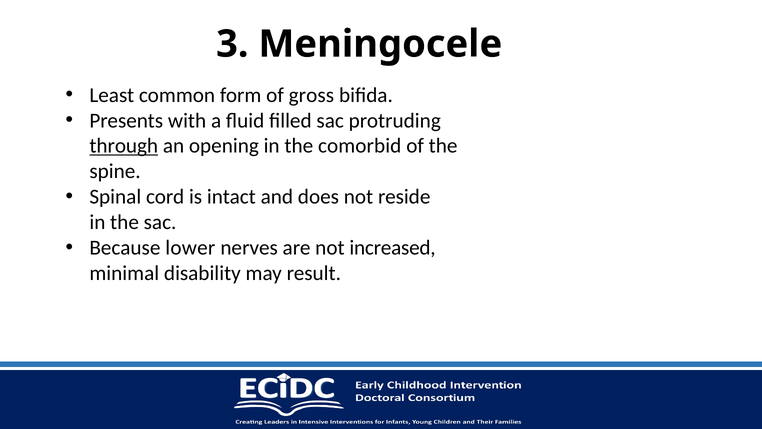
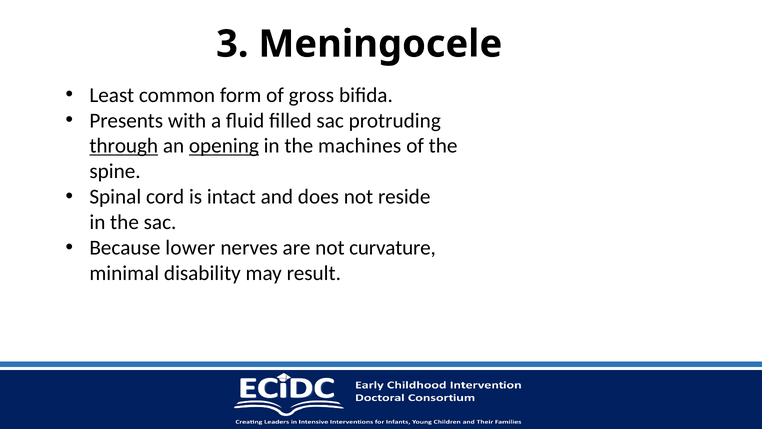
opening underline: none -> present
comorbid: comorbid -> machines
increased: increased -> curvature
